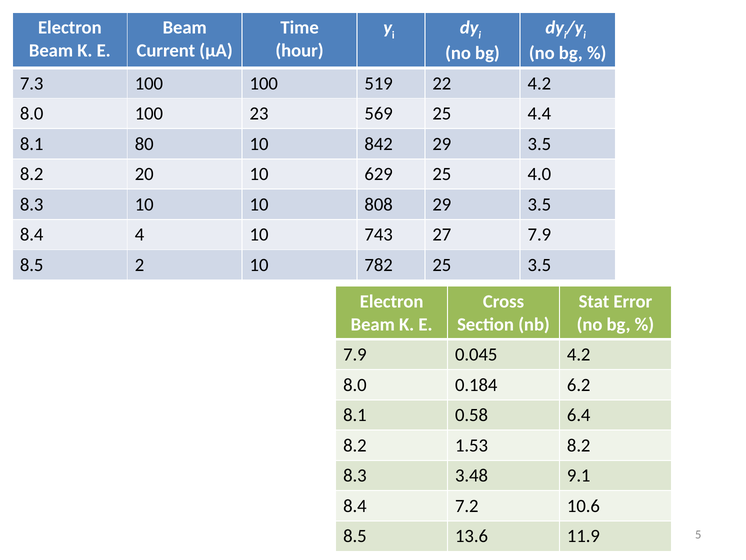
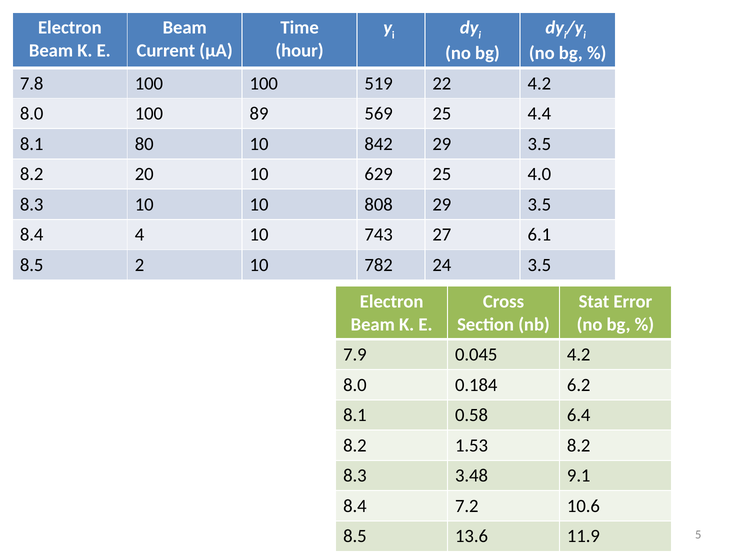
7.3: 7.3 -> 7.8
23: 23 -> 89
27 7.9: 7.9 -> 6.1
782 25: 25 -> 24
